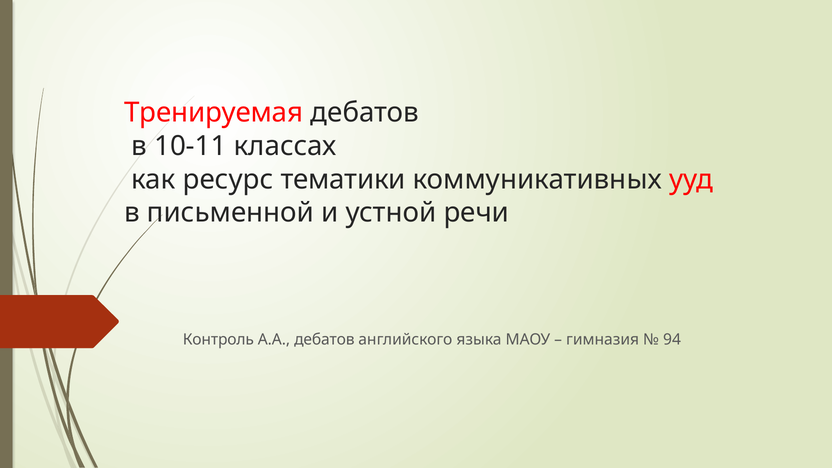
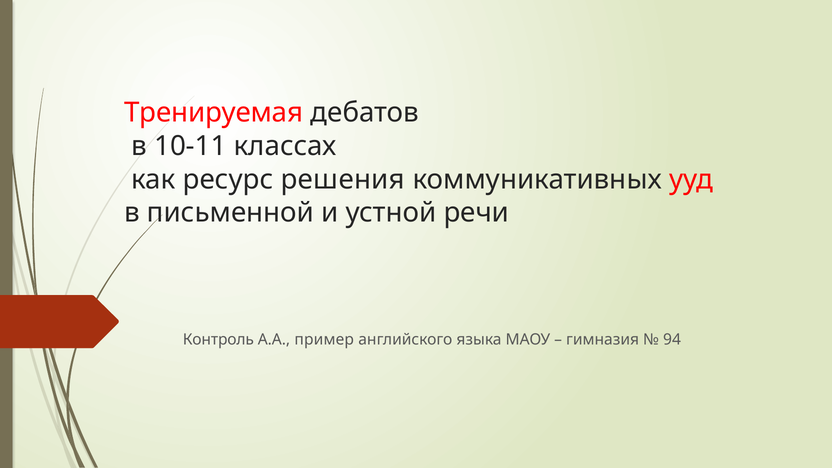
тематики: тематики -> решения
А.А дебатов: дебатов -> пример
